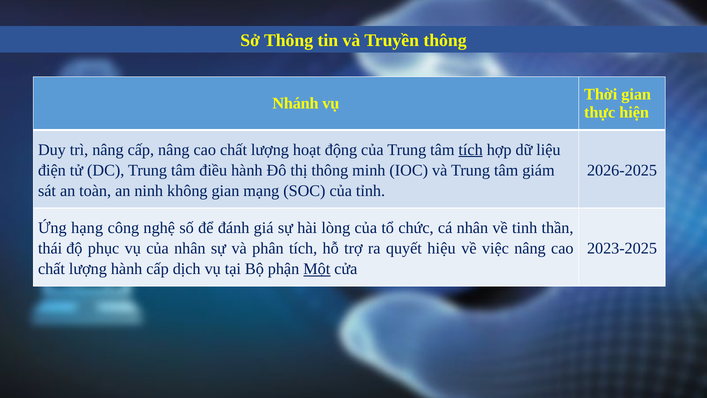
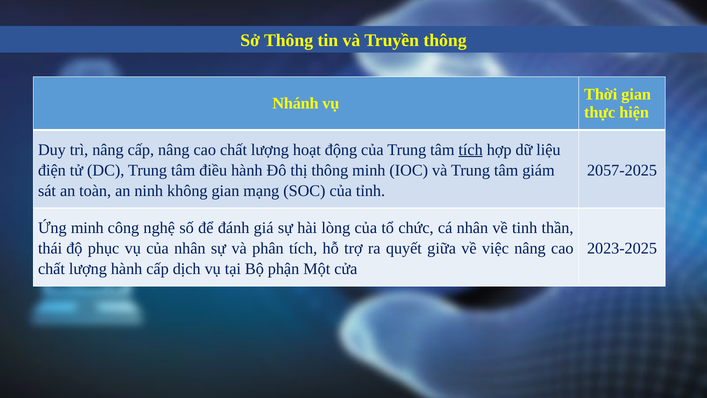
2026-2025: 2026-2025 -> 2057-2025
Ứng hạng: hạng -> minh
hiệu: hiệu -> giữa
Một underline: present -> none
